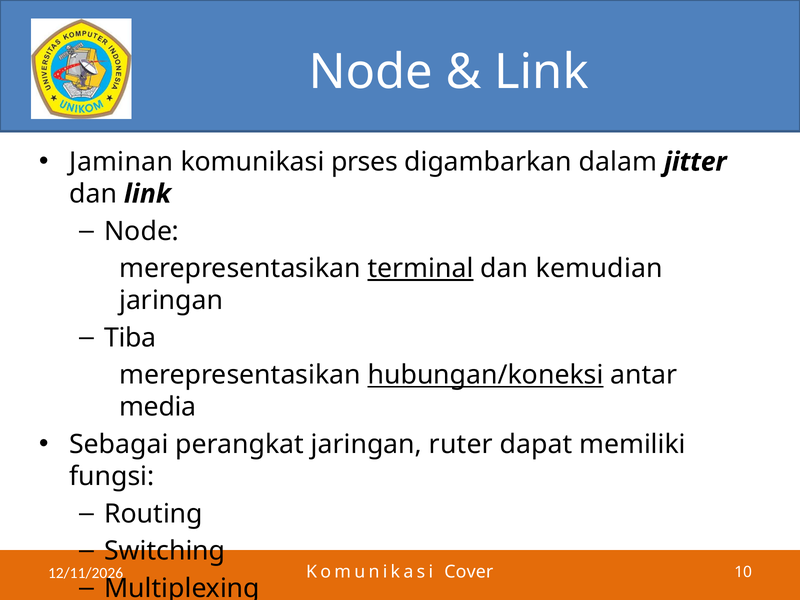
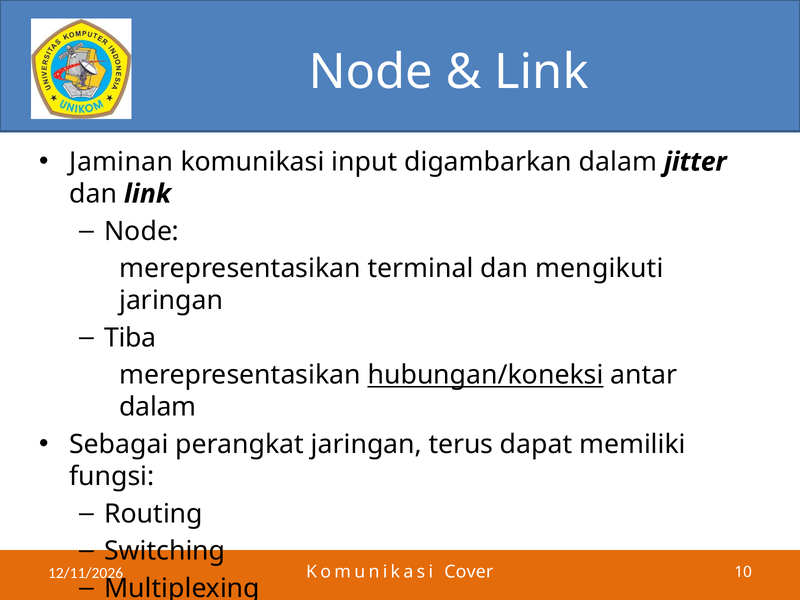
prses: prses -> input
terminal underline: present -> none
kemudian: kemudian -> mengikuti
media at (158, 407): media -> dalam
ruter: ruter -> terus
